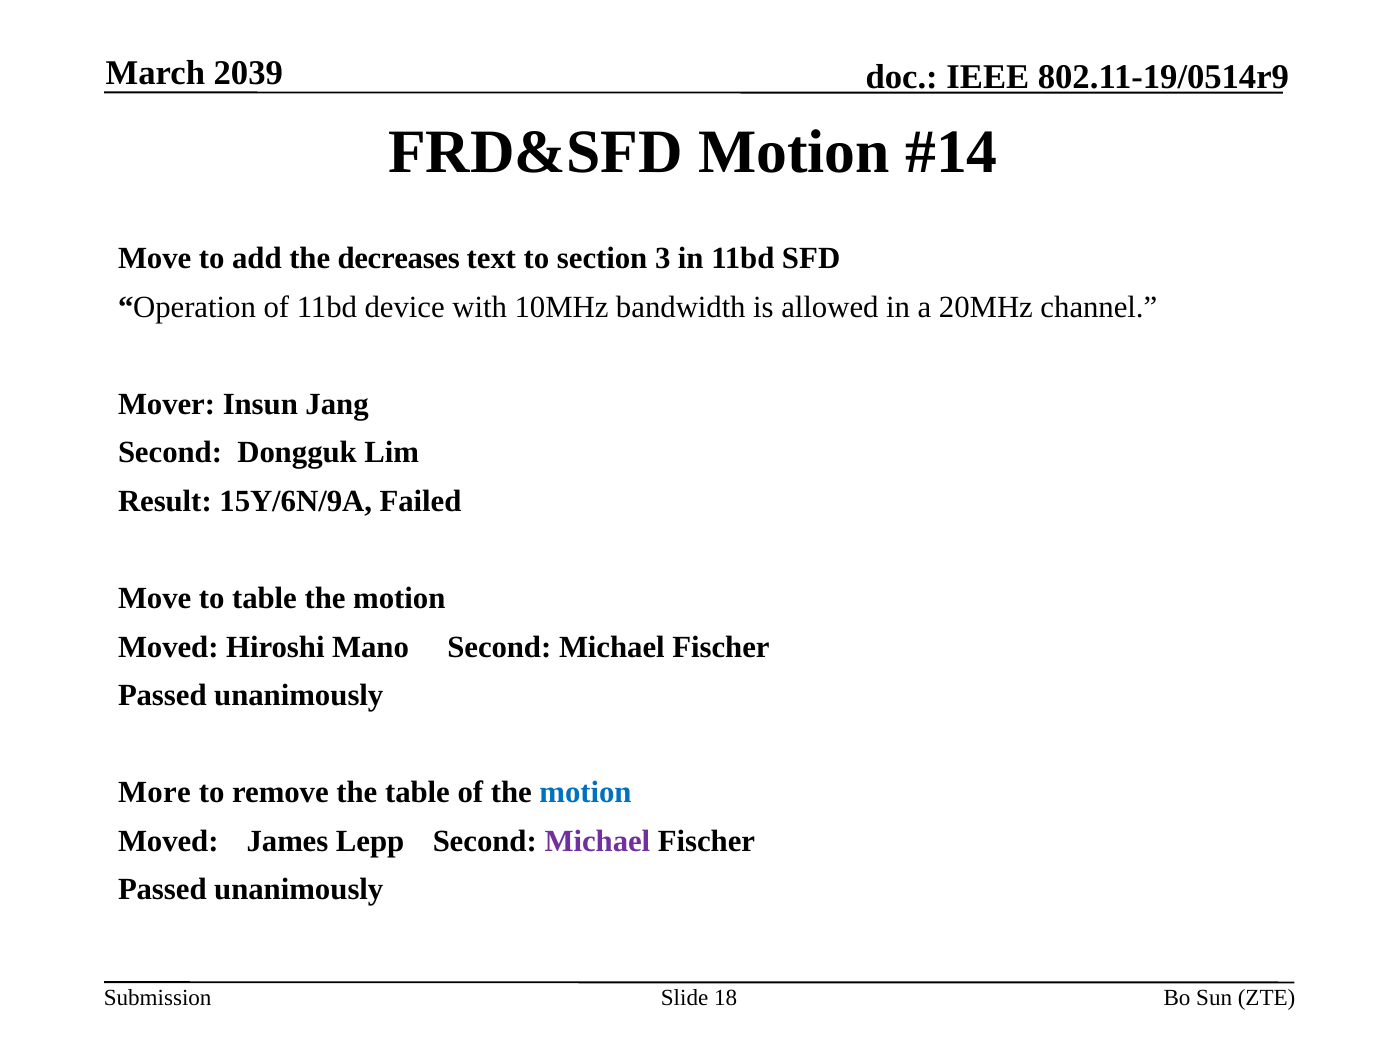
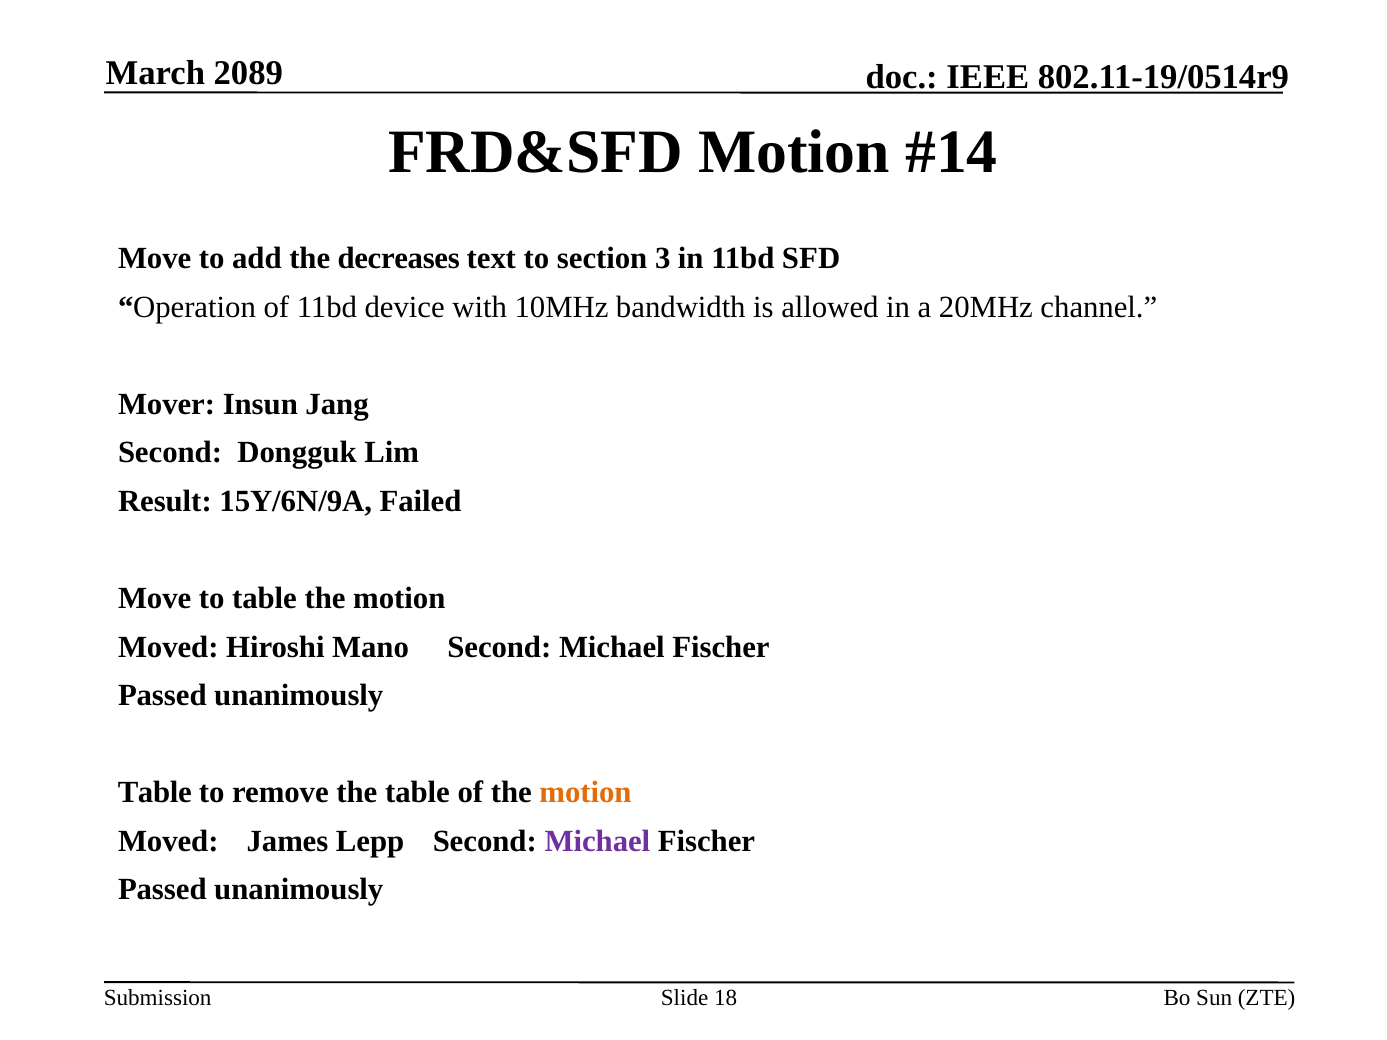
2039: 2039 -> 2089
More at (154, 793): More -> Table
motion at (585, 793) colour: blue -> orange
